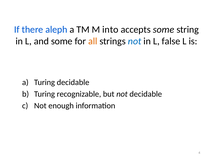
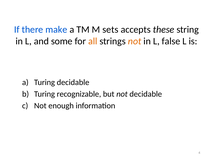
aleph: aleph -> make
into: into -> sets
accepts some: some -> these
not at (135, 41) colour: blue -> orange
